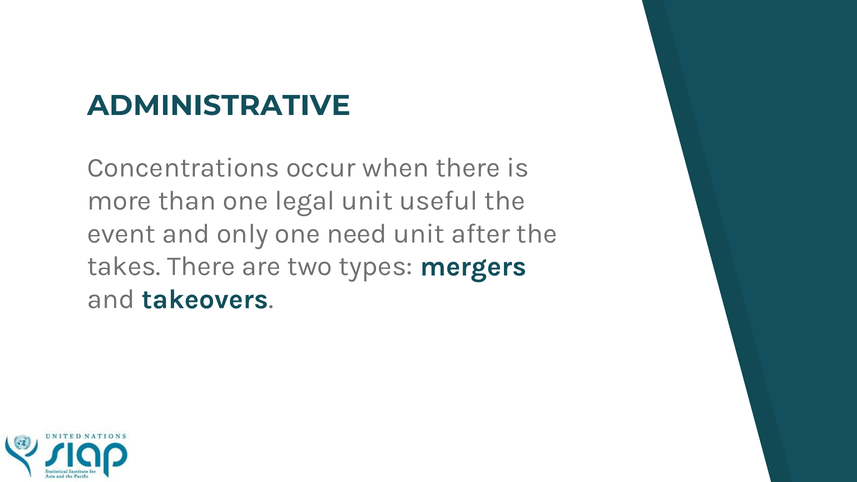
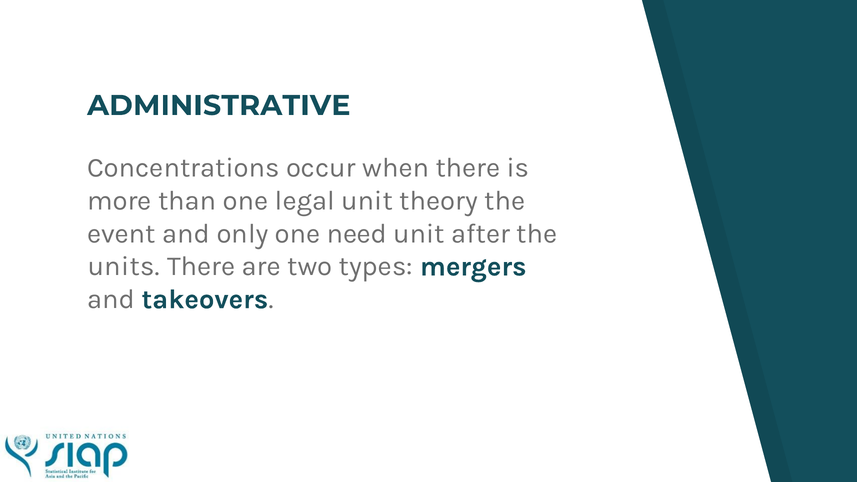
useful: useful -> theory
takes: takes -> units
